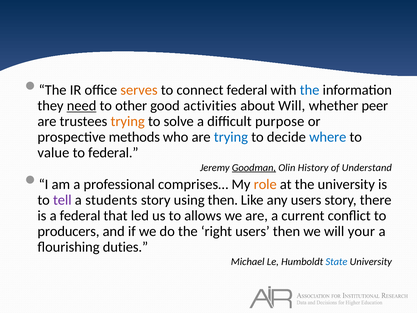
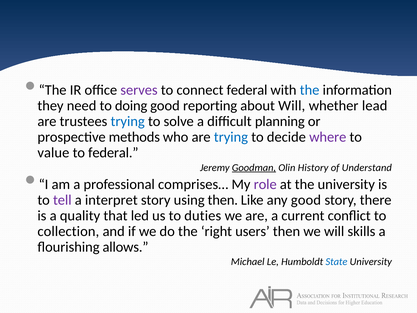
serves colour: orange -> purple
need underline: present -> none
other: other -> doing
activities: activities -> reporting
peer: peer -> lead
trying at (128, 121) colour: orange -> blue
purpose: purpose -> planning
where colour: blue -> purple
role colour: orange -> purple
students: students -> interpret
any users: users -> good
a federal: federal -> quality
allows: allows -> duties
producers: producers -> collection
your: your -> skills
duties: duties -> allows
